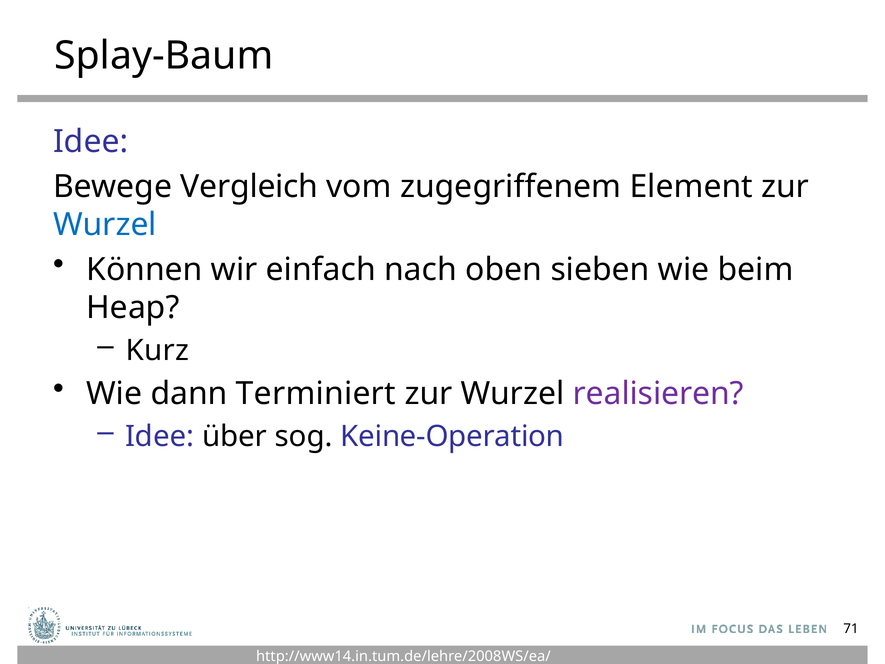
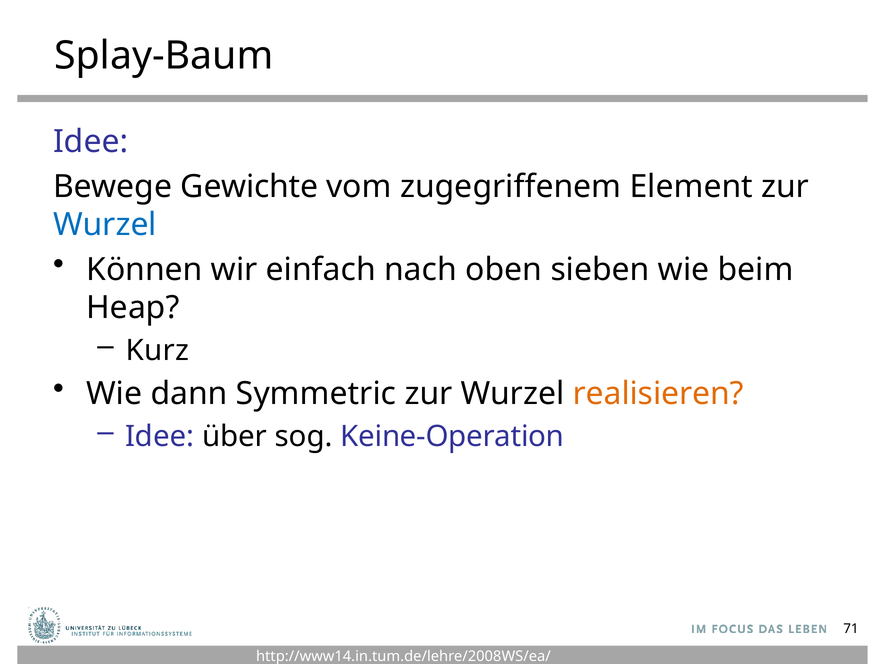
Vergleich: Vergleich -> Gewichte
Terminiert: Terminiert -> Symmetric
realisieren colour: purple -> orange
